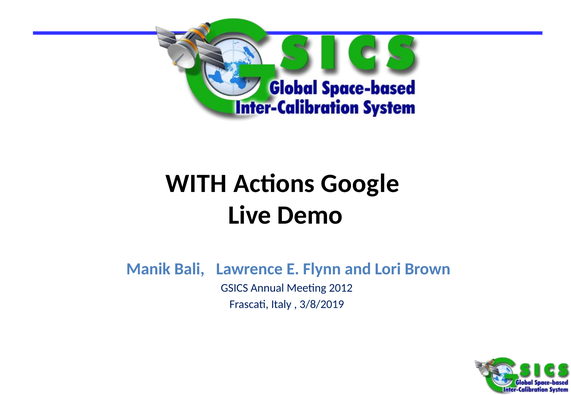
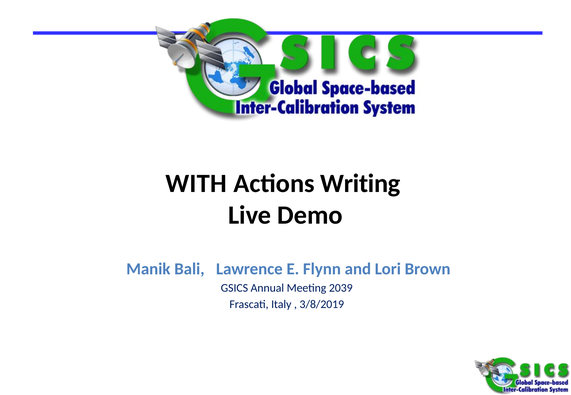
Google: Google -> Writing
2012: 2012 -> 2039
